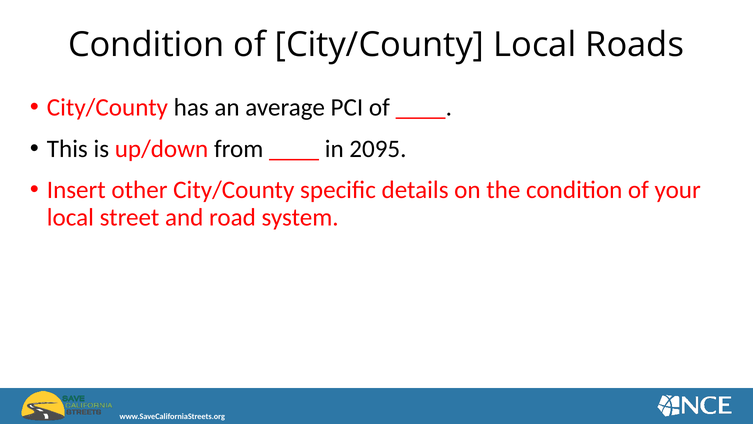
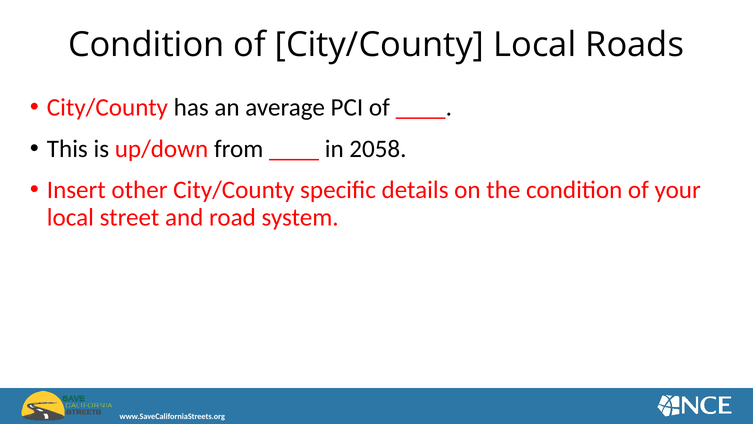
2095: 2095 -> 2058
